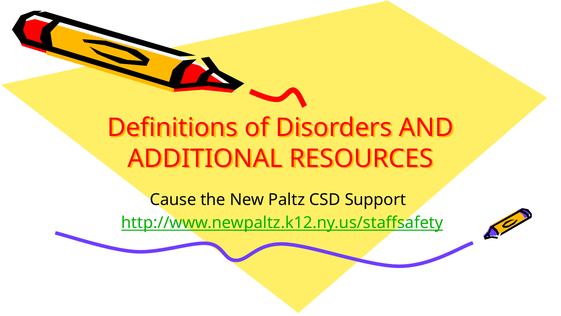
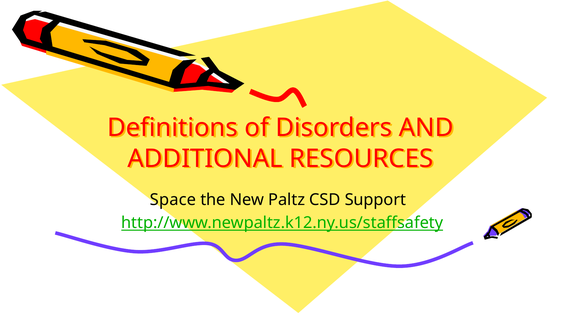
Cause: Cause -> Space
